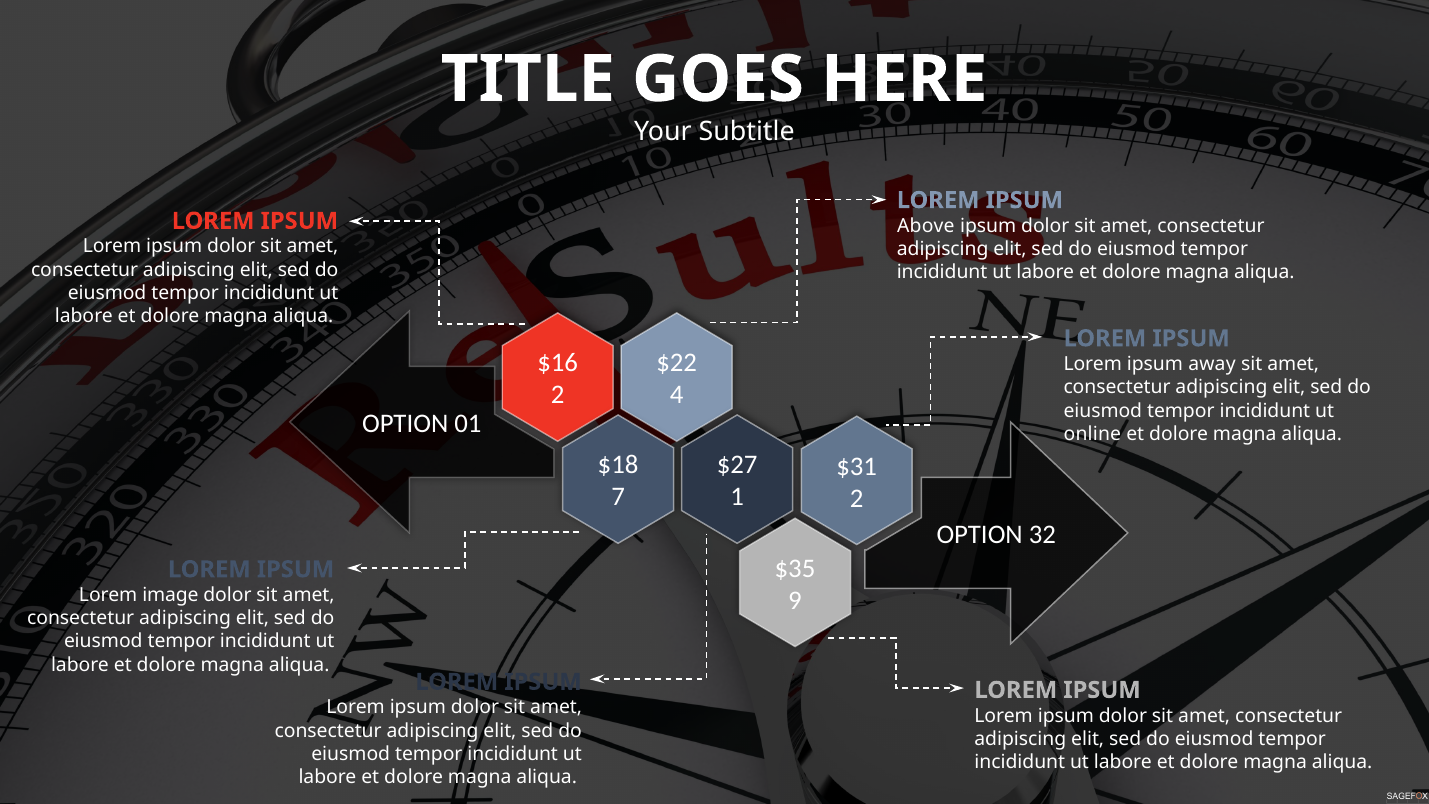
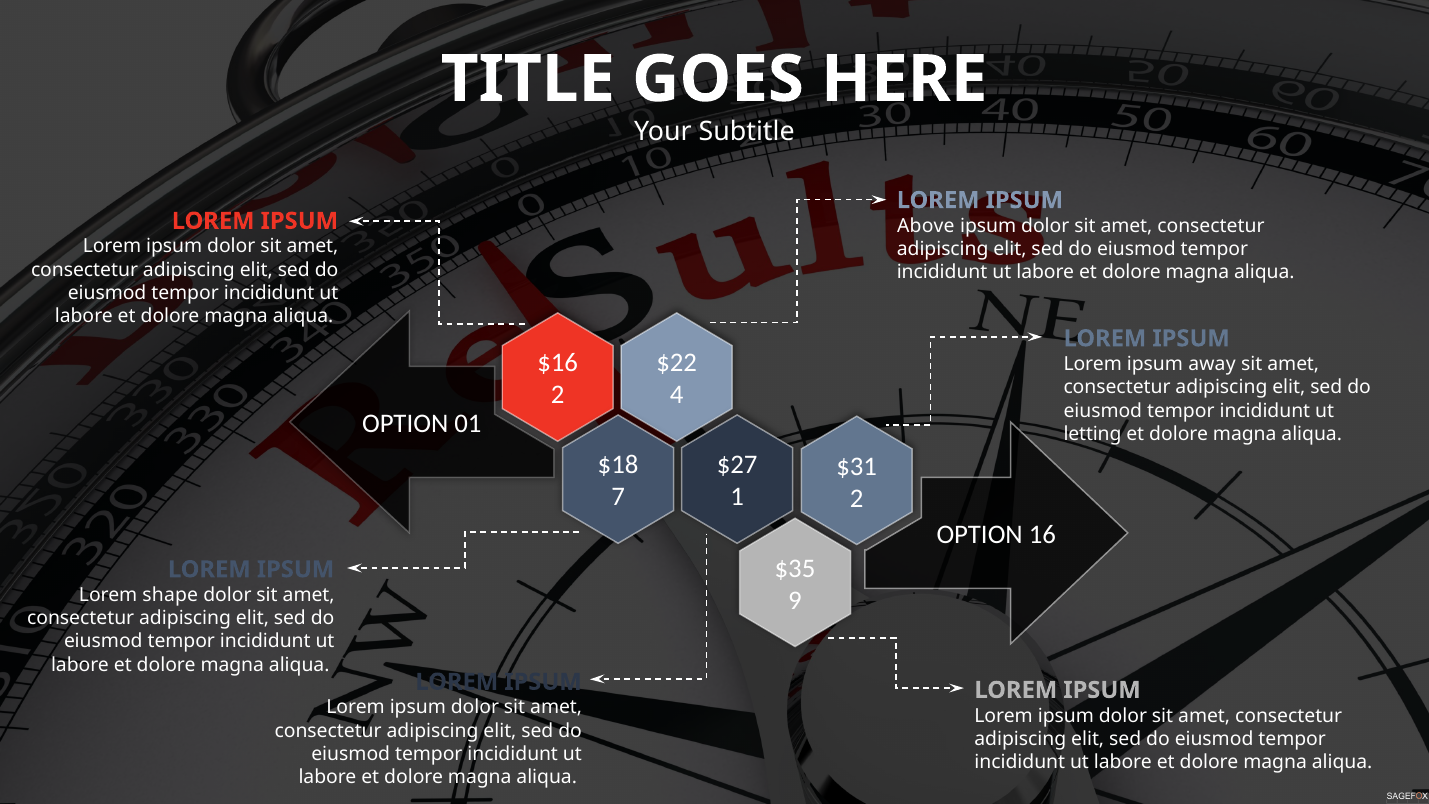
online: online -> letting
32: 32 -> 16
image: image -> shape
